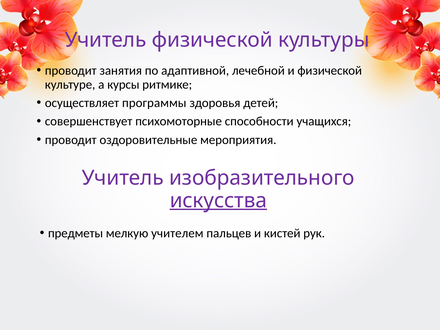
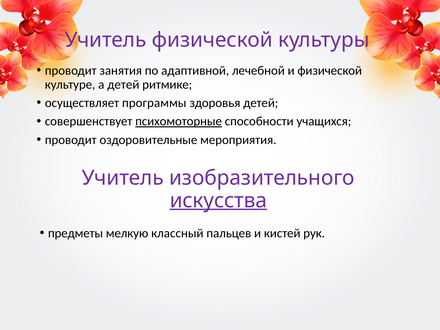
а курсы: курсы -> детей
психомоторные underline: none -> present
учителем: учителем -> классный
